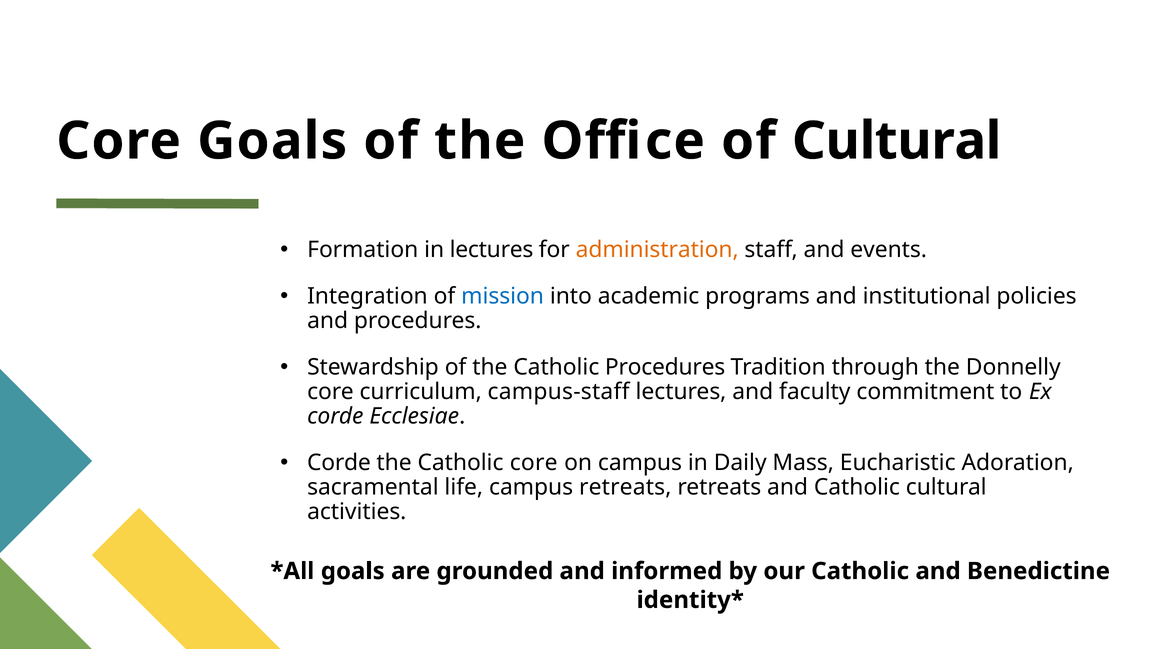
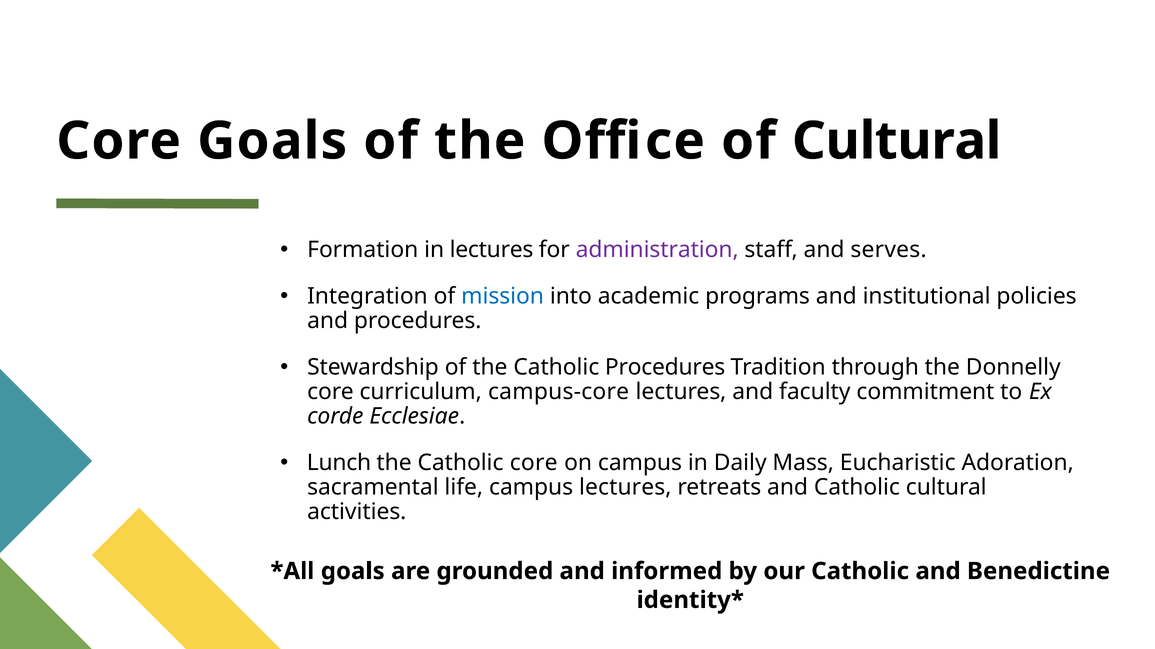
administration colour: orange -> purple
events: events -> serves
campus-staff: campus-staff -> campus-core
Corde at (339, 463): Corde -> Lunch
campus retreats: retreats -> lectures
